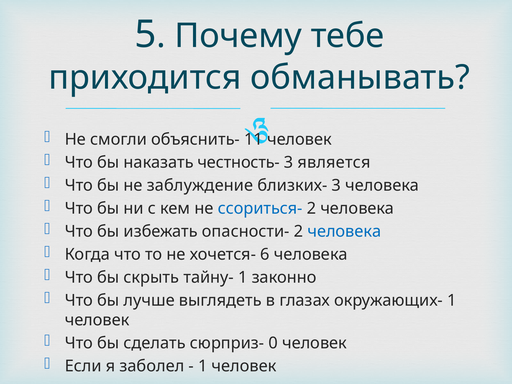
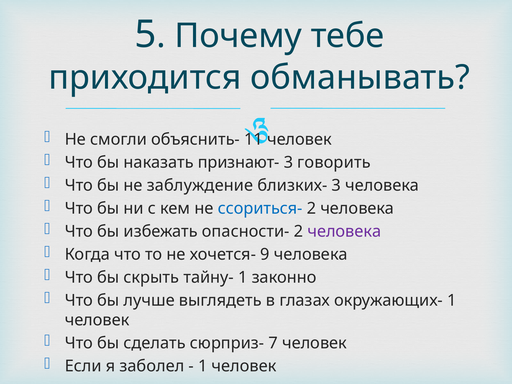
честность-: честность- -> признают-
является: является -> говорить
человека at (344, 231) colour: blue -> purple
6: 6 -> 9
0: 0 -> 7
